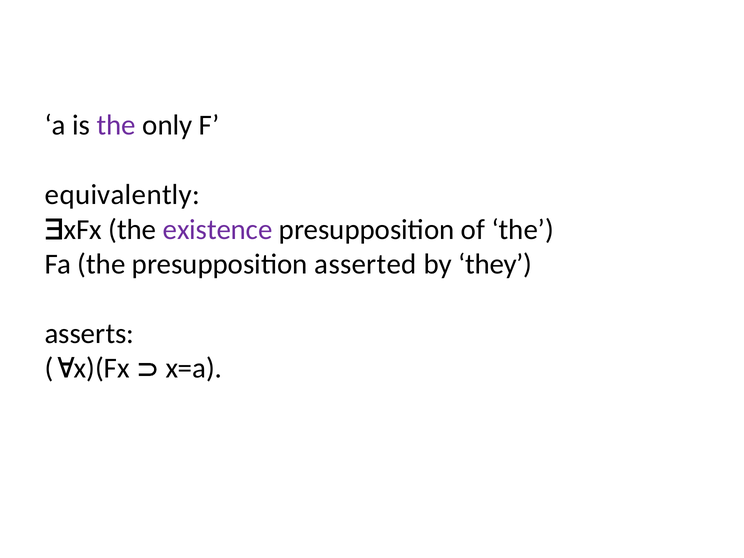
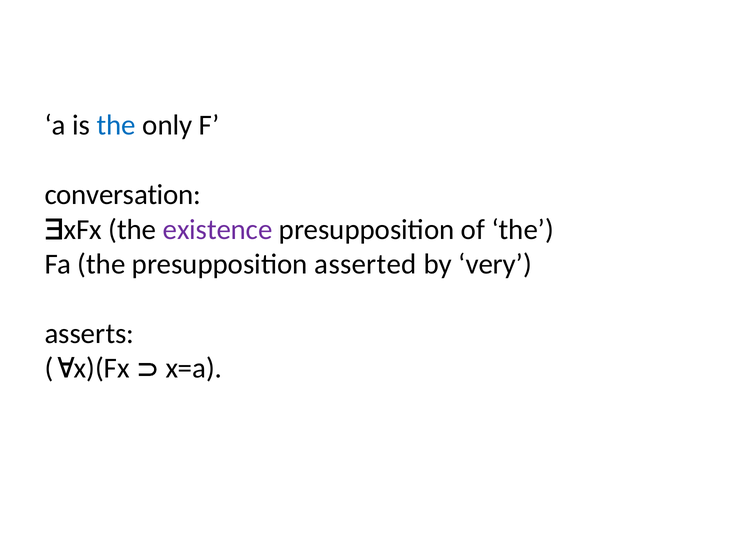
the at (116, 125) colour: purple -> blue
equivalently: equivalently -> conversation
they: they -> very
